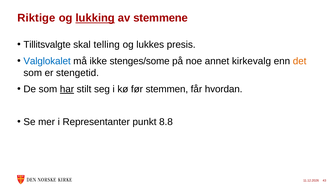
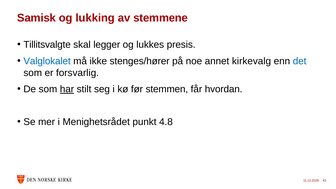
Riktige: Riktige -> Samisk
lukking underline: present -> none
telling: telling -> legger
stenges/some: stenges/some -> stenges/hører
det colour: orange -> blue
stengetid: stengetid -> forsvarlig
Representanter: Representanter -> Menighetsrådet
8.8: 8.8 -> 4.8
